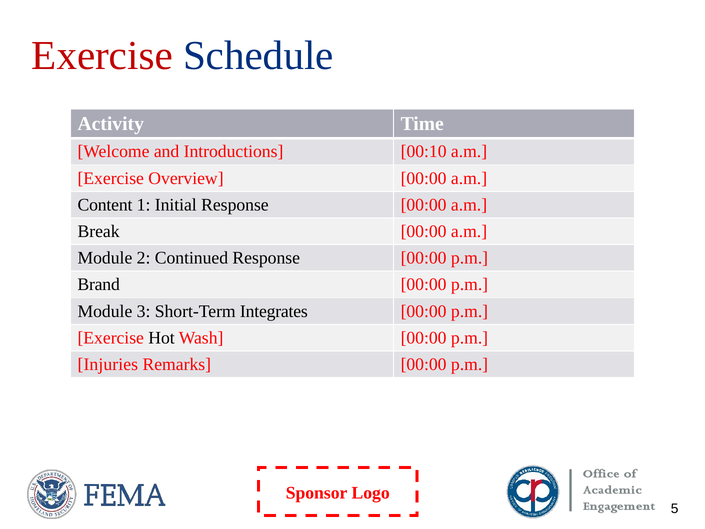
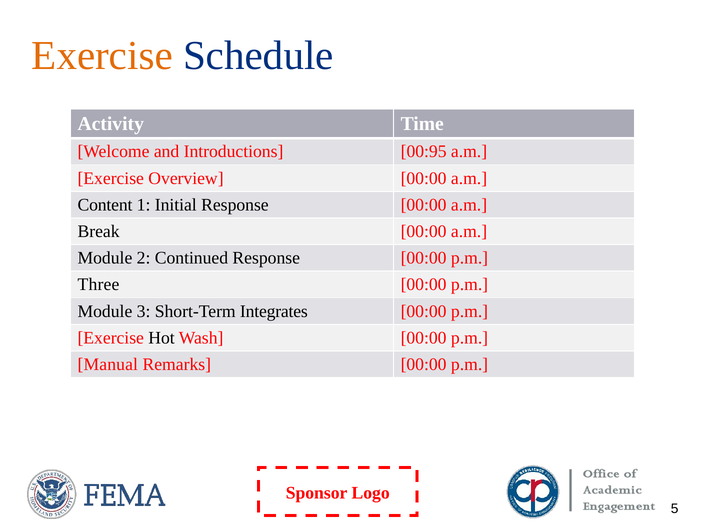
Exercise at (102, 56) colour: red -> orange
00:10: 00:10 -> 00:95
Brand: Brand -> Three
Injuries: Injuries -> Manual
